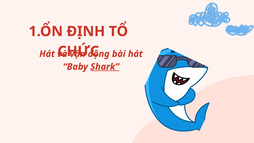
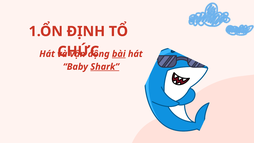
bài underline: none -> present
